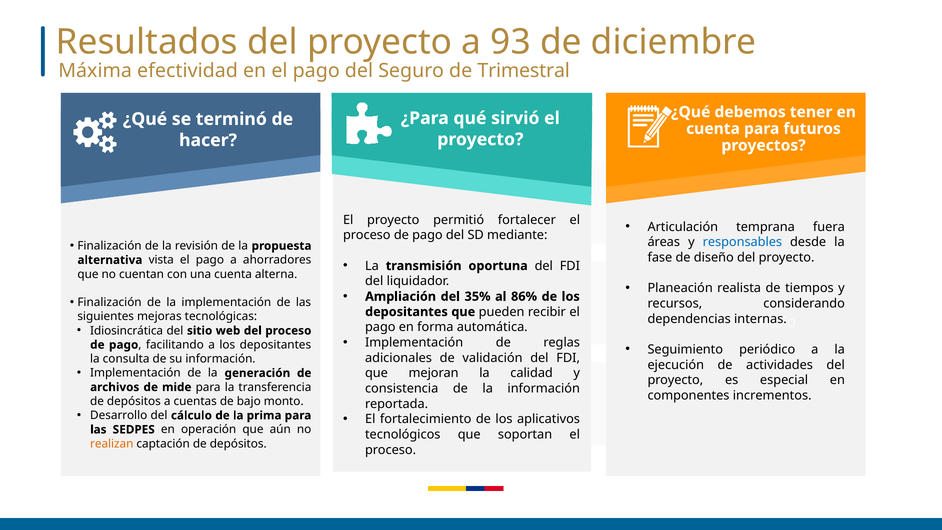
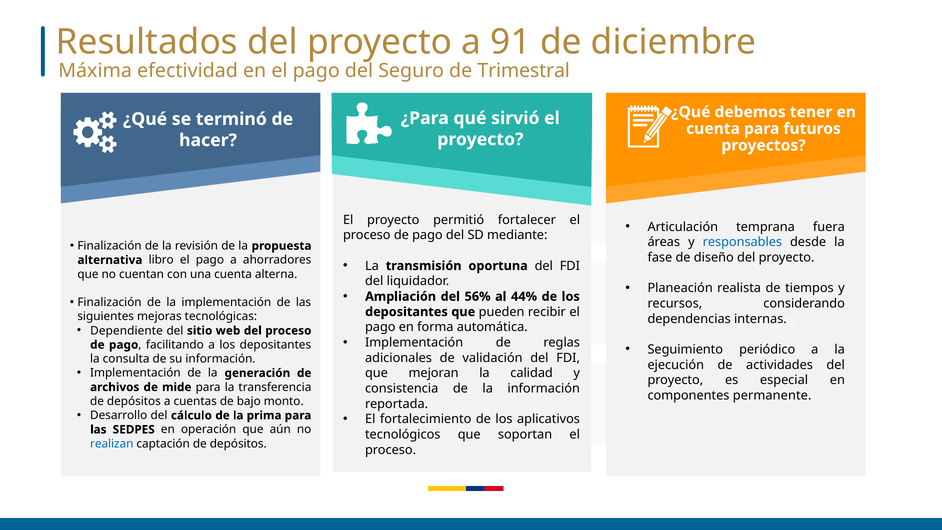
93: 93 -> 91
vista: vista -> libro
35%: 35% -> 56%
86%: 86% -> 44%
Idiosincrática: Idiosincrática -> Dependiente
incrementos: incrementos -> permanente
realizan colour: orange -> blue
